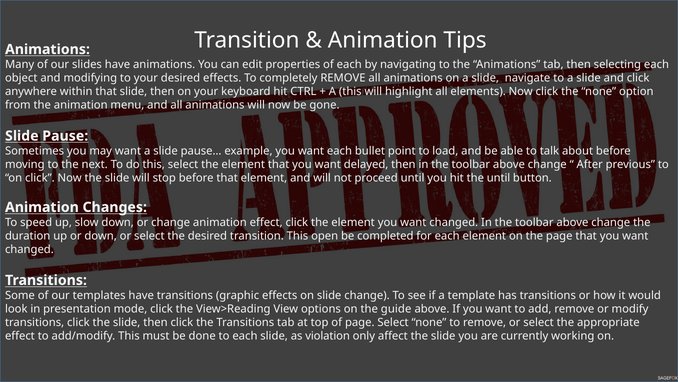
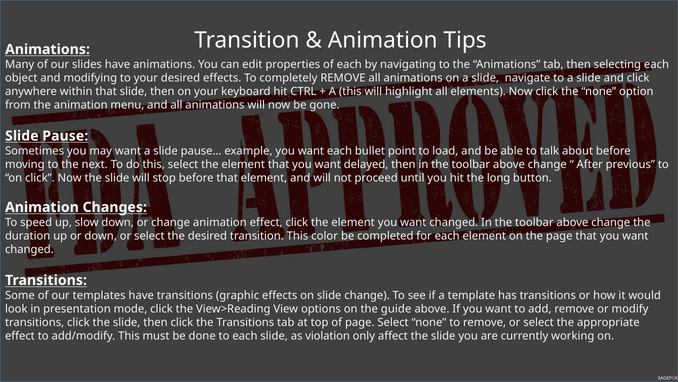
the until: until -> long
open: open -> color
